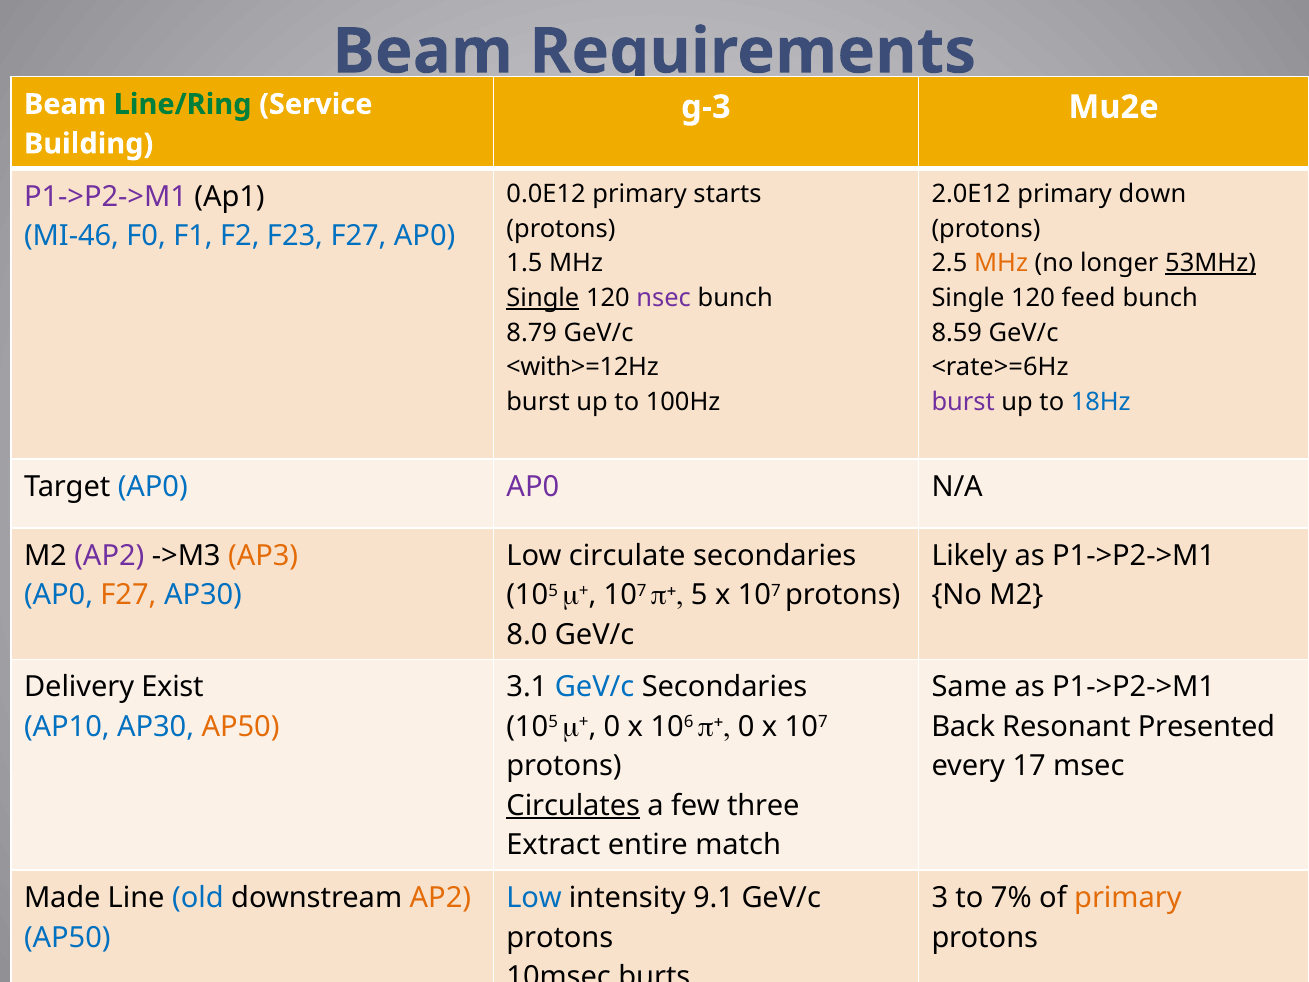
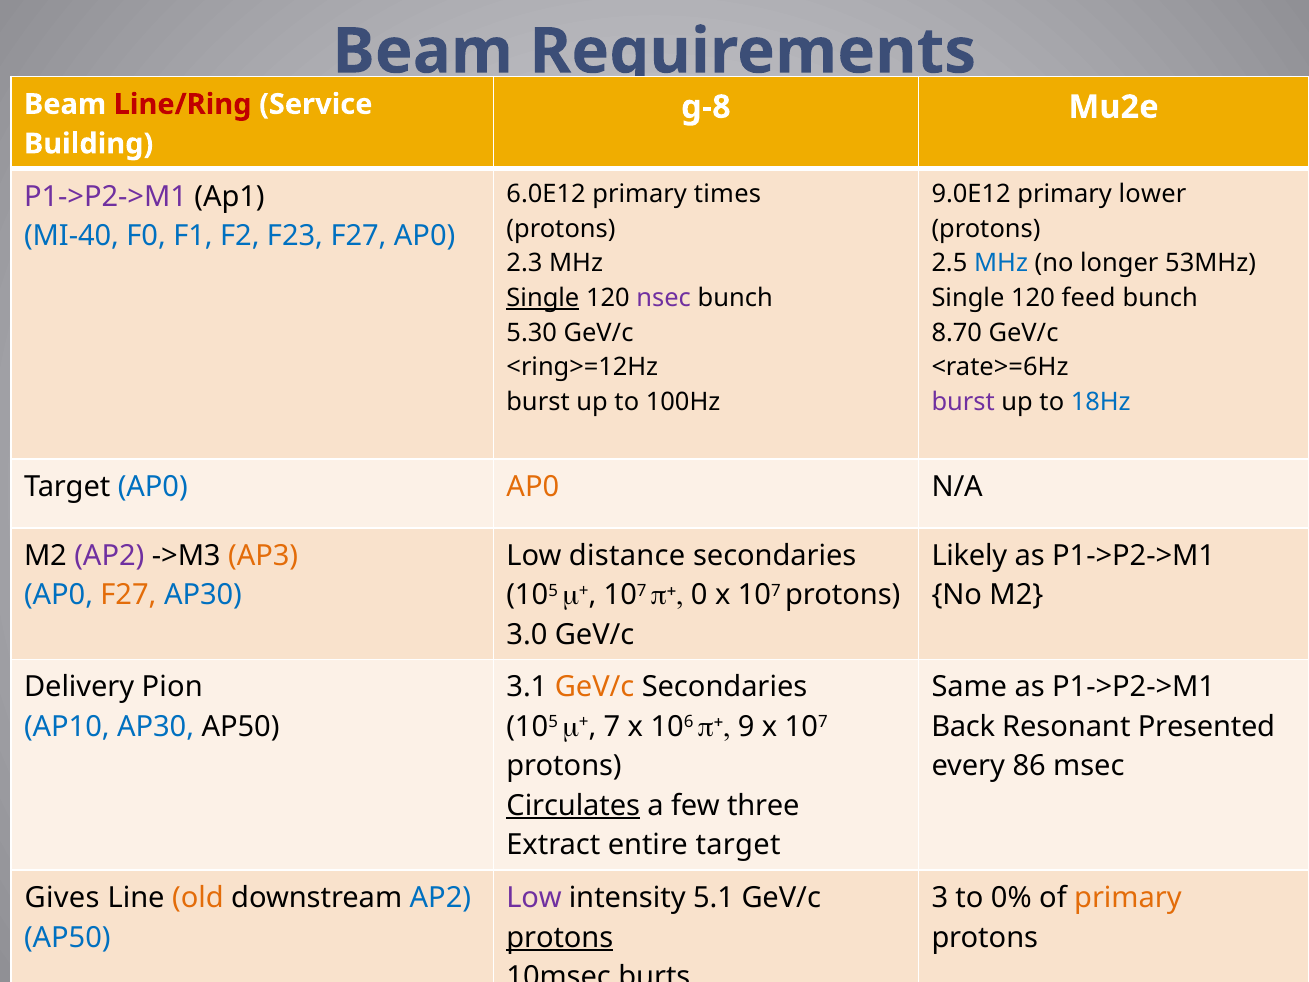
Line/Ring colour: green -> red
g-3: g-3 -> g-8
0.0E12: 0.0E12 -> 6.0E12
starts: starts -> times
2.0E12: 2.0E12 -> 9.0E12
down: down -> lower
MI-46: MI-46 -> MI-40
1.5: 1.5 -> 2.3
MHz at (1001, 263) colour: orange -> blue
53MHz underline: present -> none
8.79: 8.79 -> 5.30
8.59: 8.59 -> 8.70
<with>=12Hz: <with>=12Hz -> <ring>=12Hz
AP0 at (533, 487) colour: purple -> orange
circulate: circulate -> distance
5: 5 -> 0
8.0: 8.0 -> 3.0
Exist: Exist -> Pion
GeV/c at (595, 687) colour: blue -> orange
m+ 0: 0 -> 7
p+ 0: 0 -> 9
AP50 at (241, 727) colour: orange -> black
17: 17 -> 86
entire match: match -> target
Made: Made -> Gives
old colour: blue -> orange
AP2 at (440, 898) colour: orange -> blue
Low at (534, 898) colour: blue -> purple
9.1: 9.1 -> 5.1
7%: 7% -> 0%
protons at (560, 937) underline: none -> present
